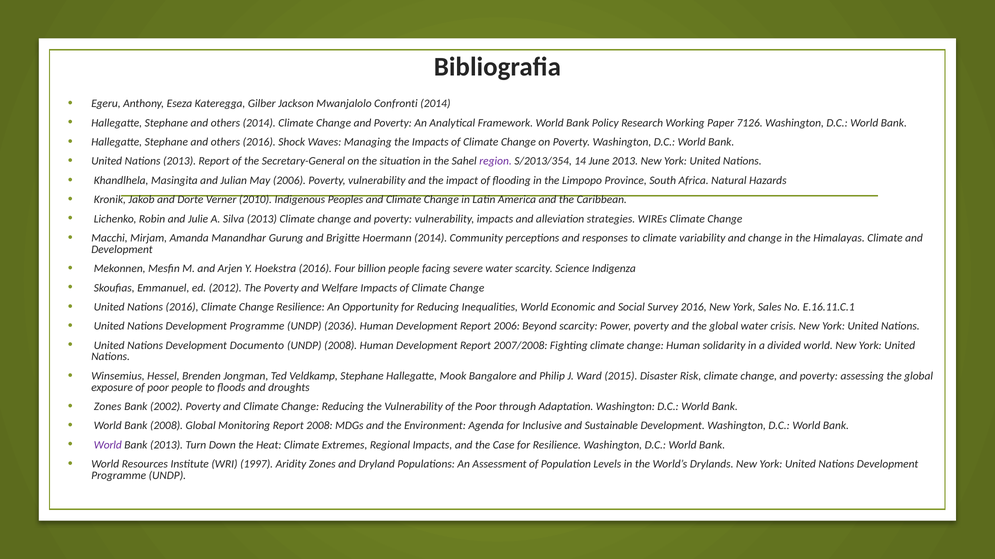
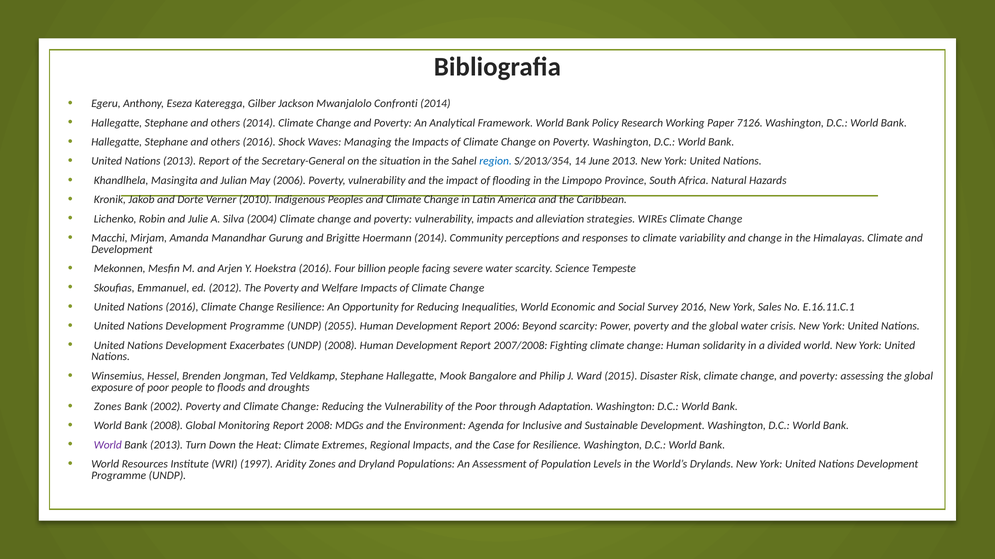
region colour: purple -> blue
Silva 2013: 2013 -> 2004
Indigenza: Indigenza -> Tempeste
2036: 2036 -> 2055
Documento: Documento -> Exacerbates
